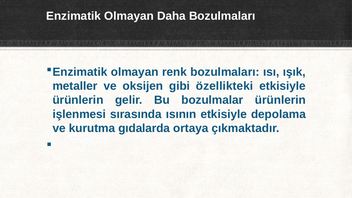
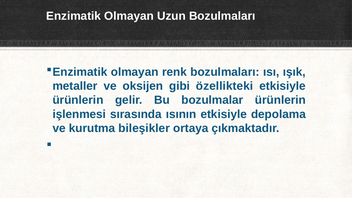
Daha: Daha -> Uzun
gıdalarda: gıdalarda -> bileşikler
